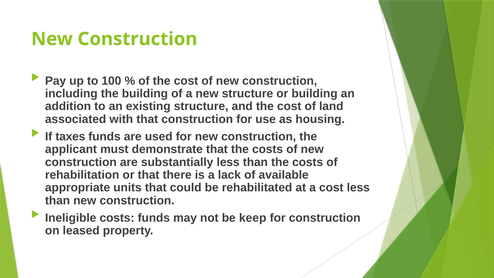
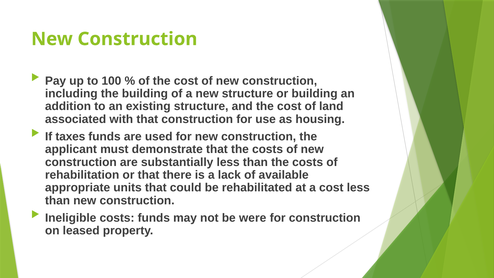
keep: keep -> were
